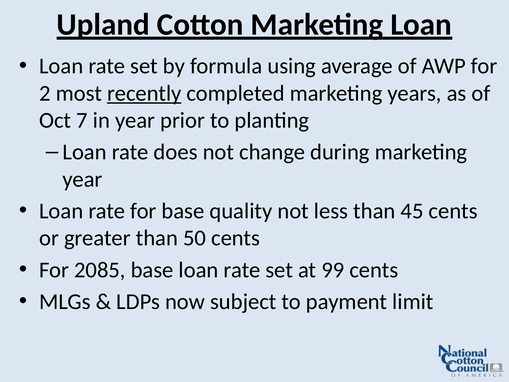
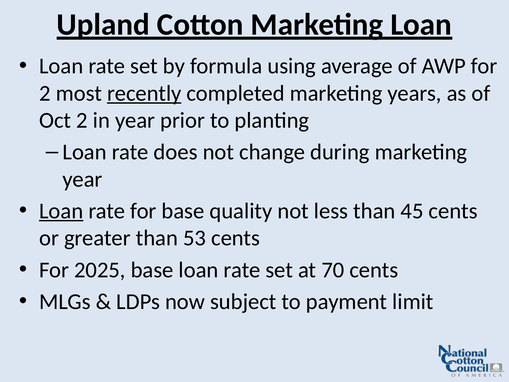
Oct 7: 7 -> 2
Loan at (61, 211) underline: none -> present
50: 50 -> 53
2085: 2085 -> 2025
99: 99 -> 70
